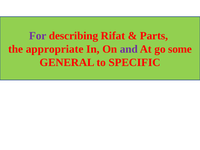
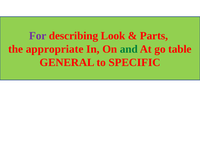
Rifat: Rifat -> Look
and colour: purple -> green
some: some -> table
